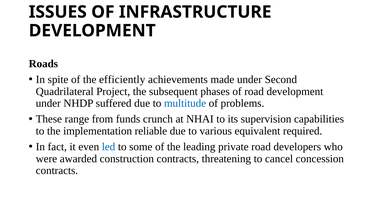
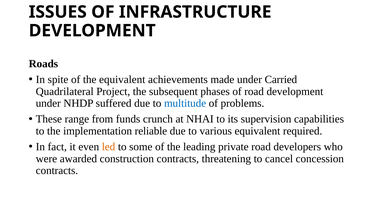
the efficiently: efficiently -> equivalent
Second: Second -> Carried
led colour: blue -> orange
